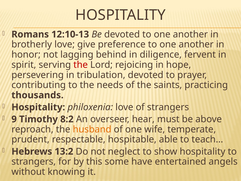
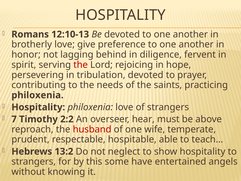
thousands at (38, 95): thousands -> philoxenia
9: 9 -> 7
8:2: 8:2 -> 2:2
husband colour: orange -> red
